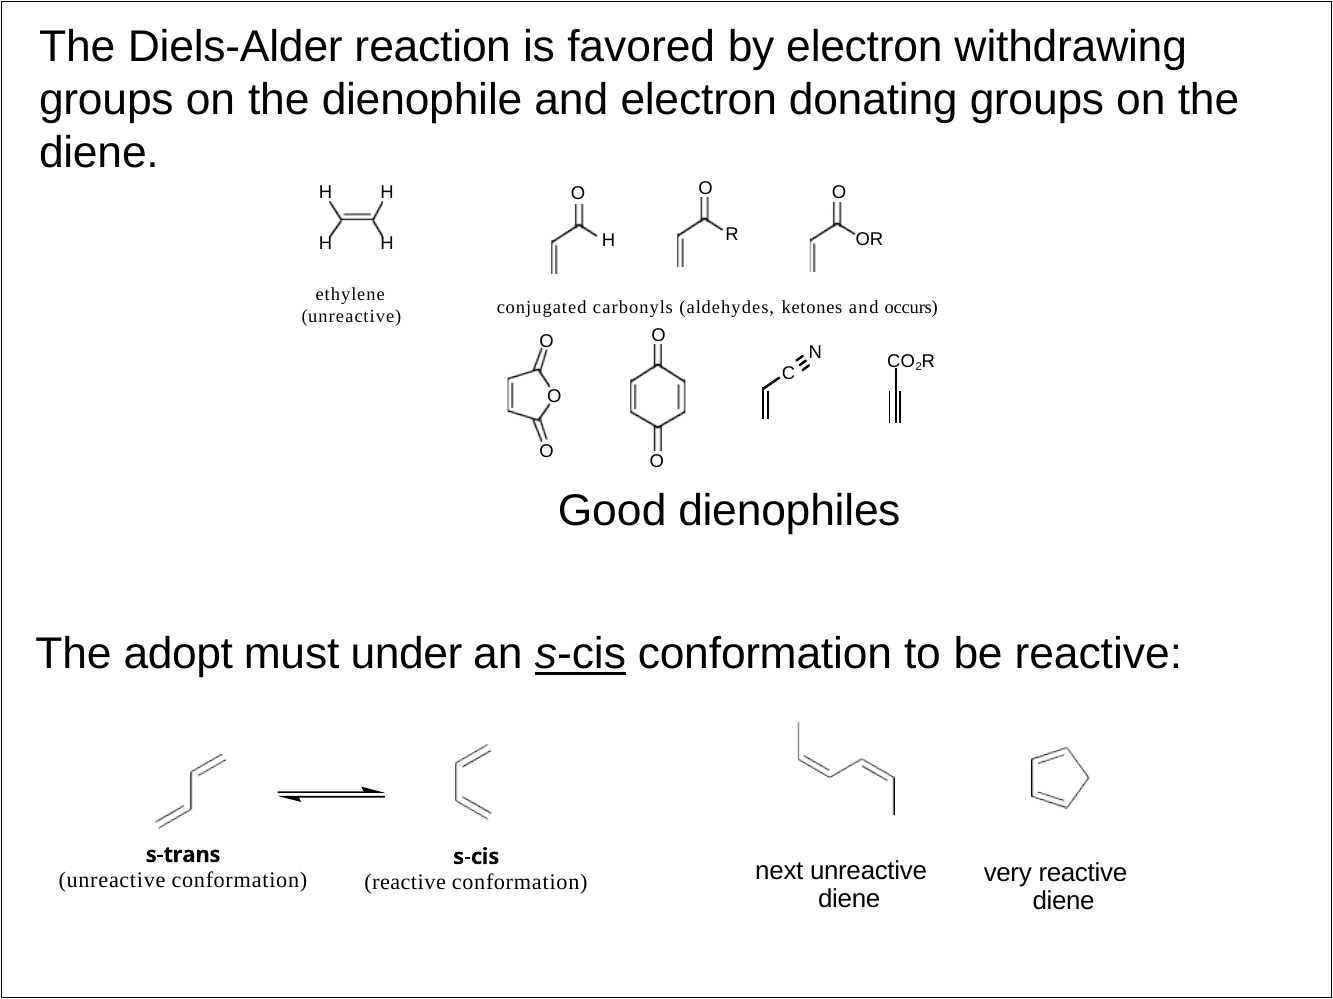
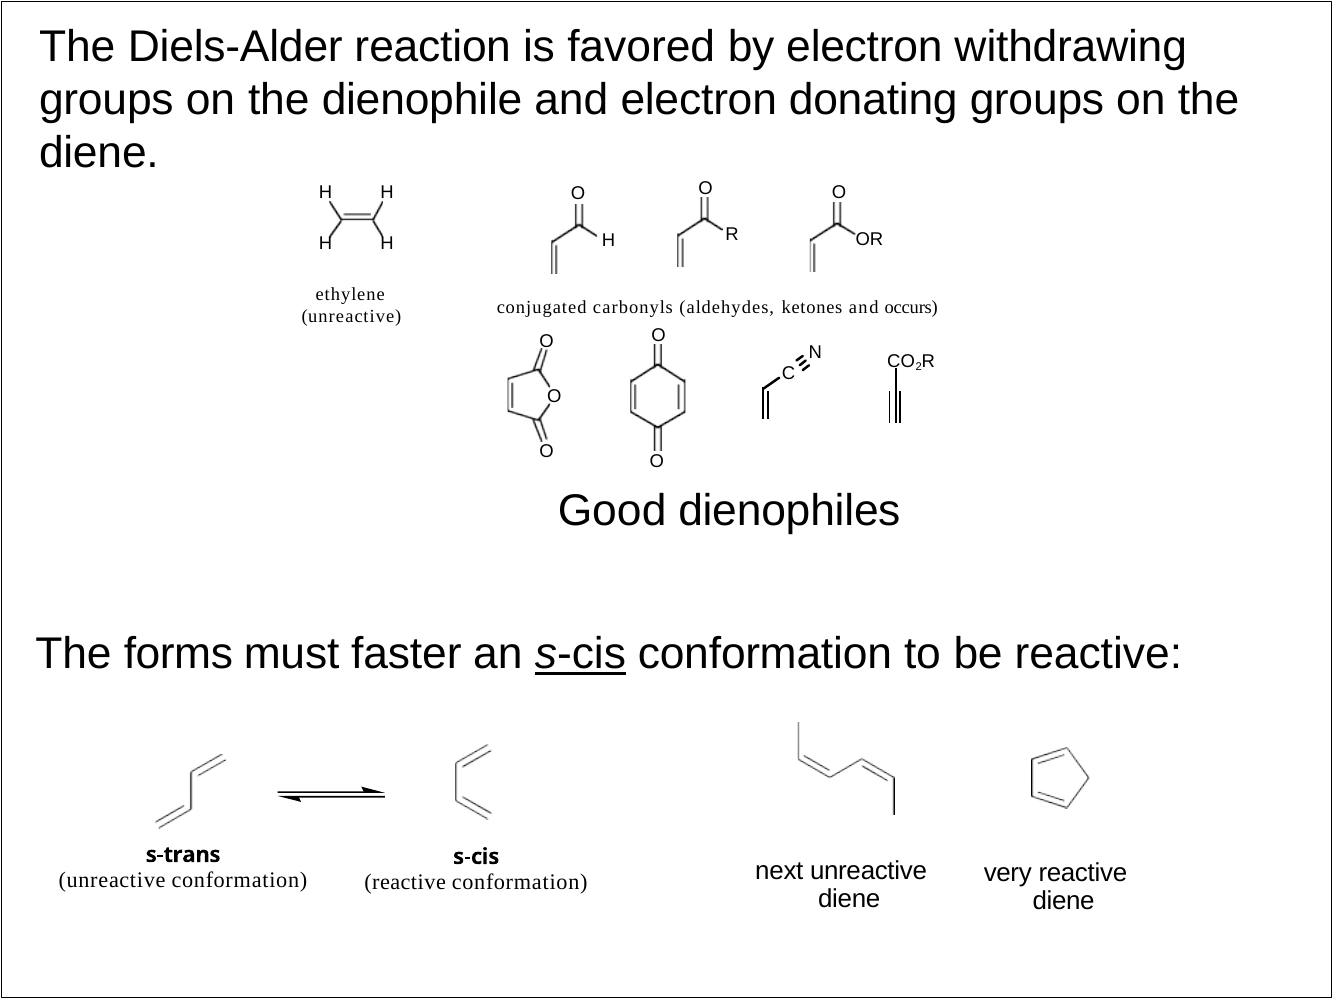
adopt: adopt -> forms
under: under -> faster
